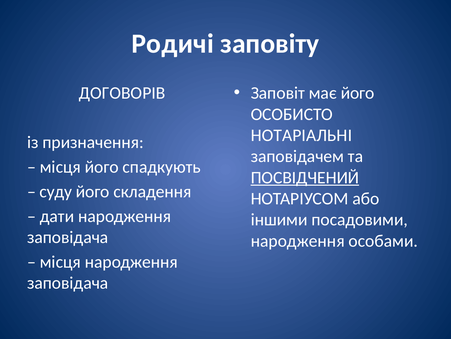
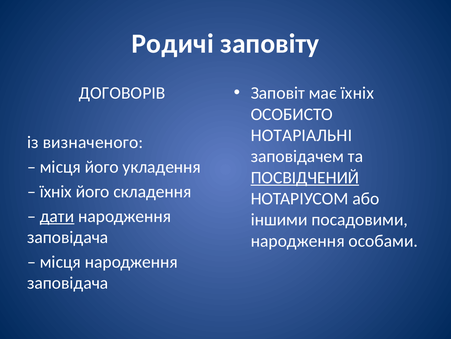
має його: його -> їхніх
призначення: призначення -> визначеного
спадкують: спадкують -> укладення
суду at (56, 191): суду -> їхніх
дати underline: none -> present
